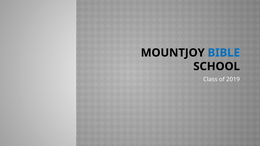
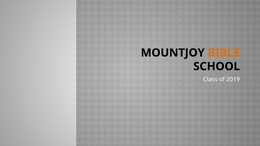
BIBLE colour: blue -> orange
